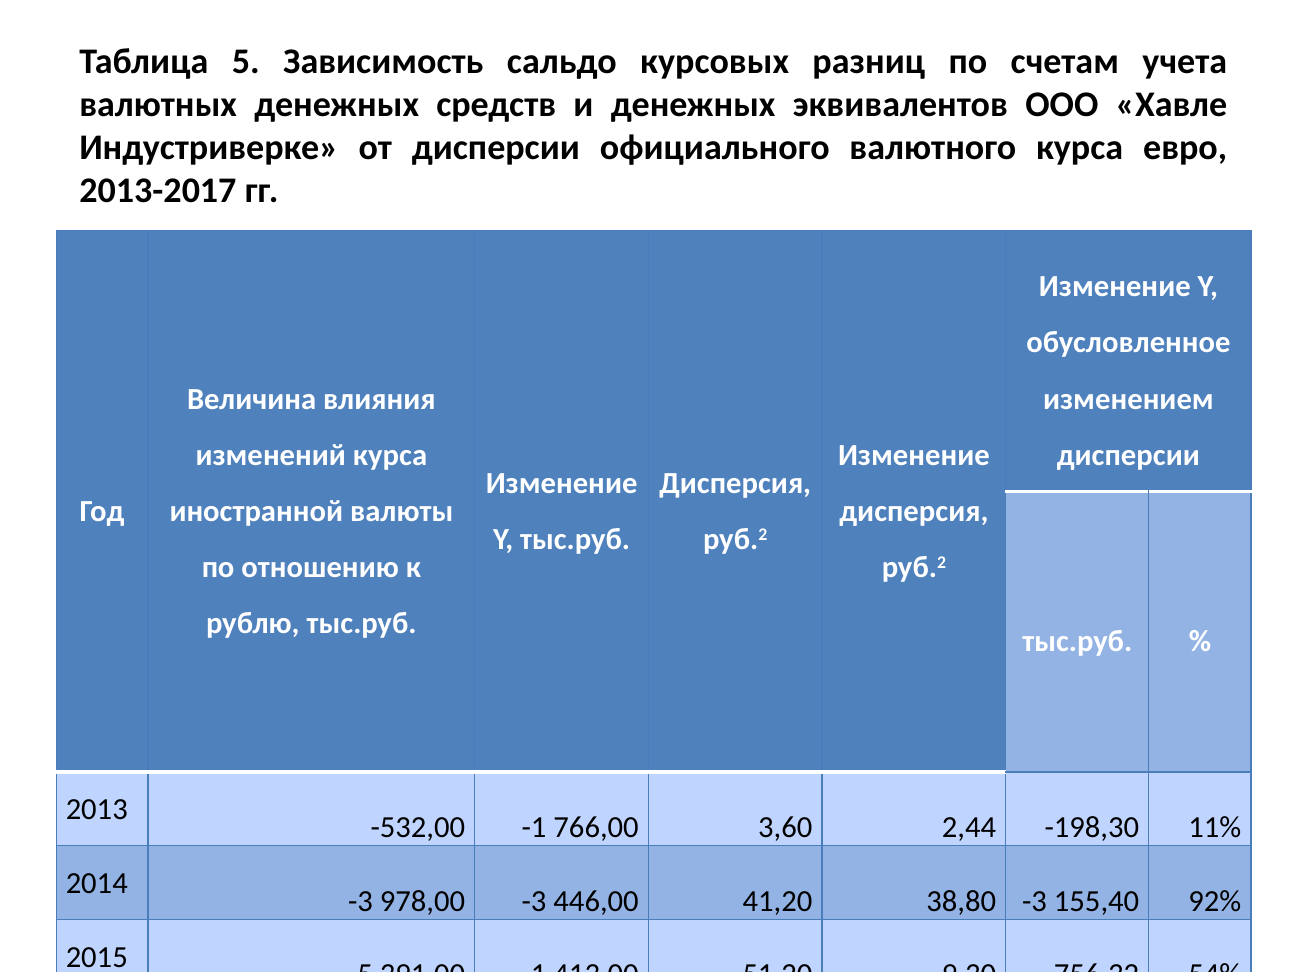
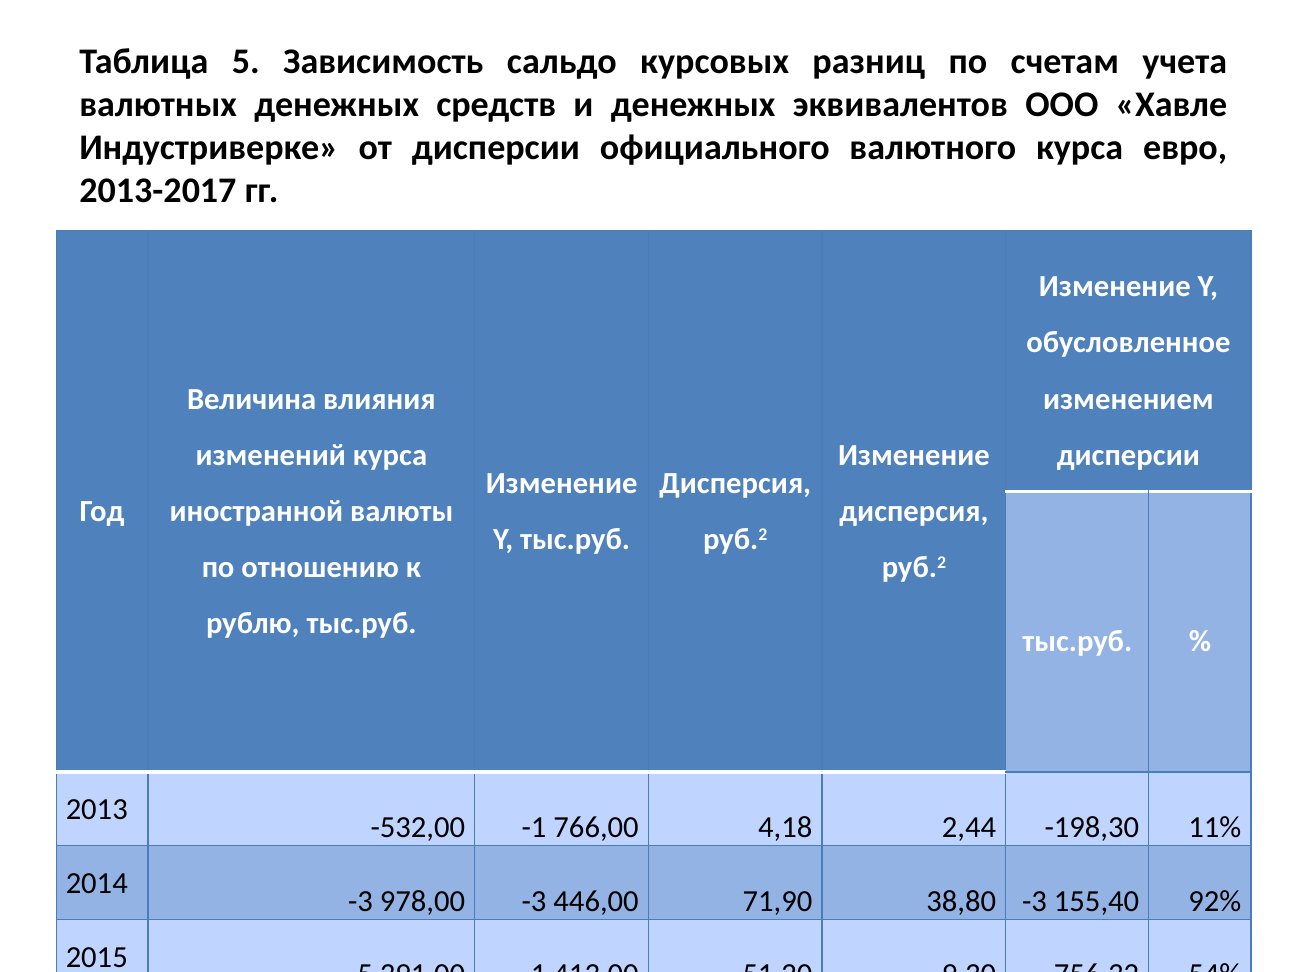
3,60: 3,60 -> 4,18
41,20: 41,20 -> 71,90
